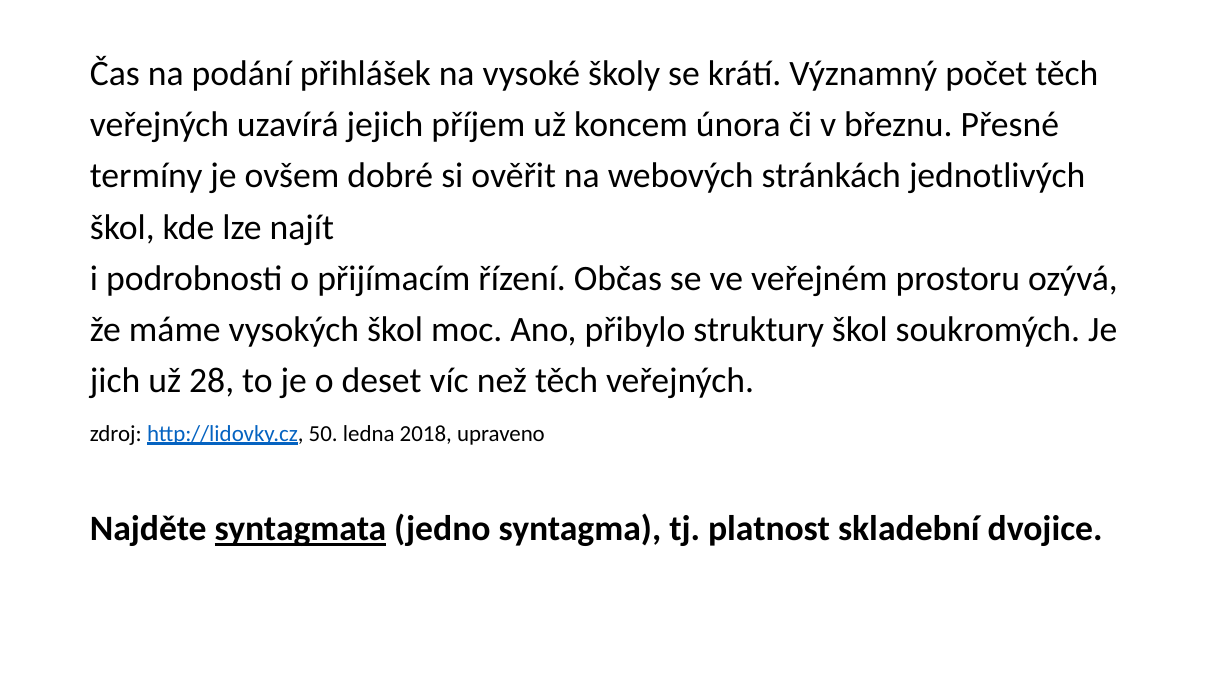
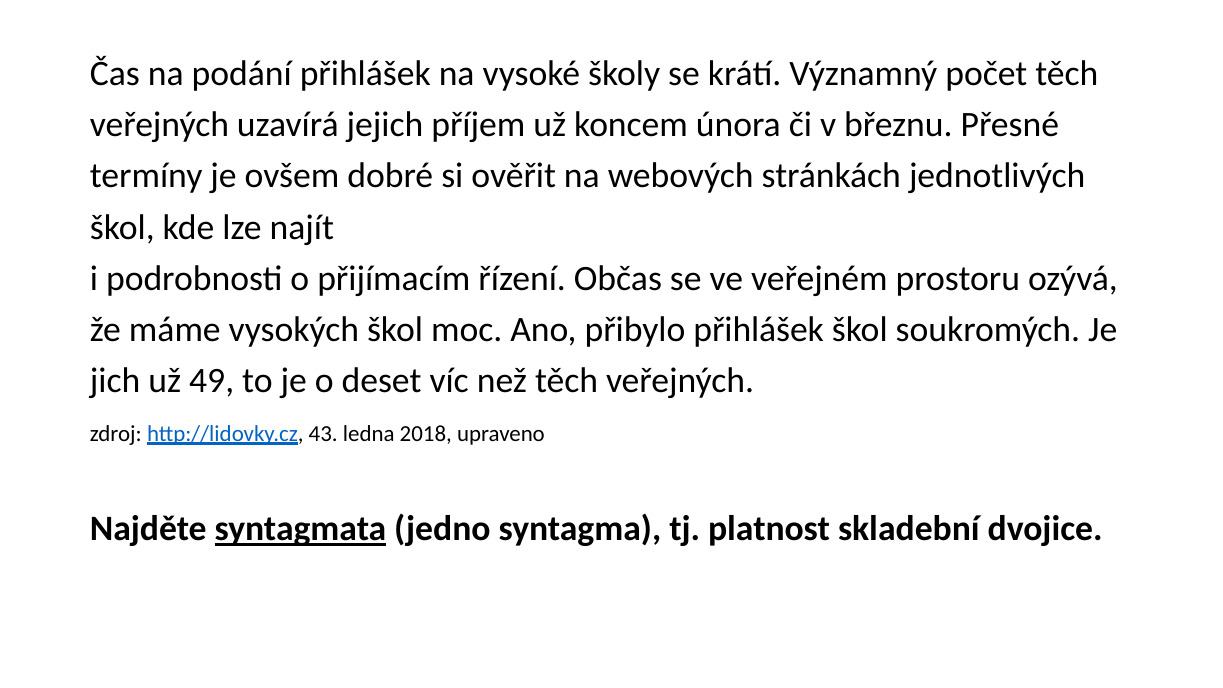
přibylo struktury: struktury -> přihlášek
28: 28 -> 49
50: 50 -> 43
